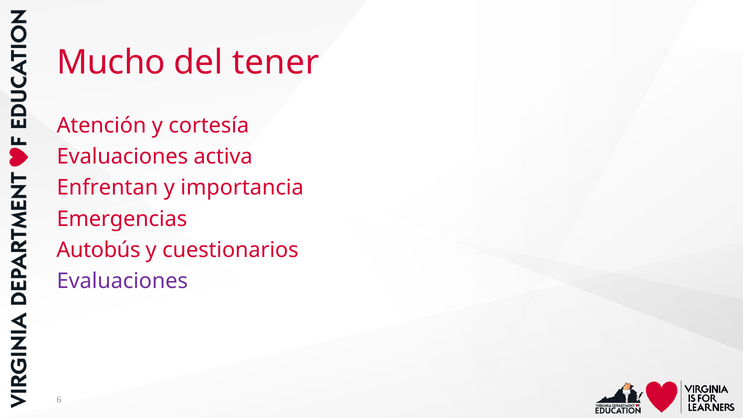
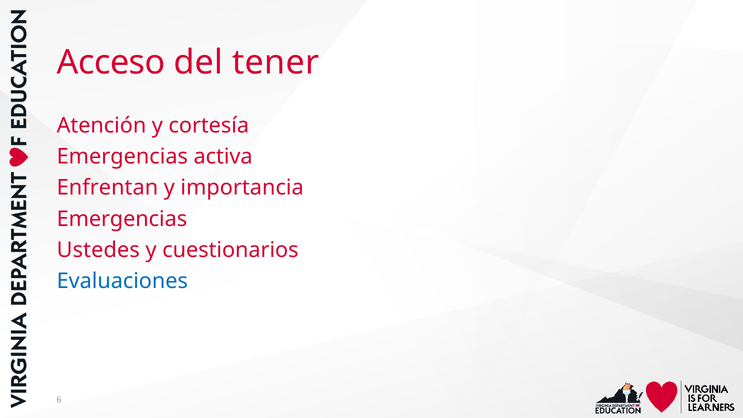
Mucho: Mucho -> Acceso
Evaluaciones at (122, 157): Evaluaciones -> Emergencias
Autobús: Autobús -> Ustedes
Evaluaciones at (122, 281) colour: purple -> blue
